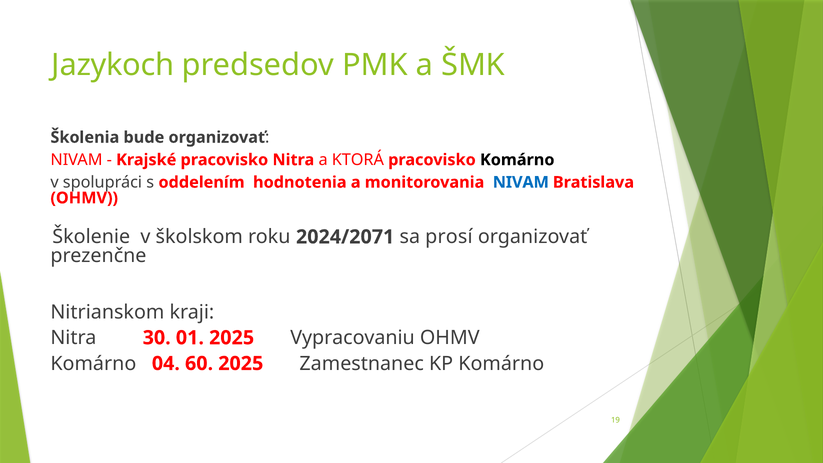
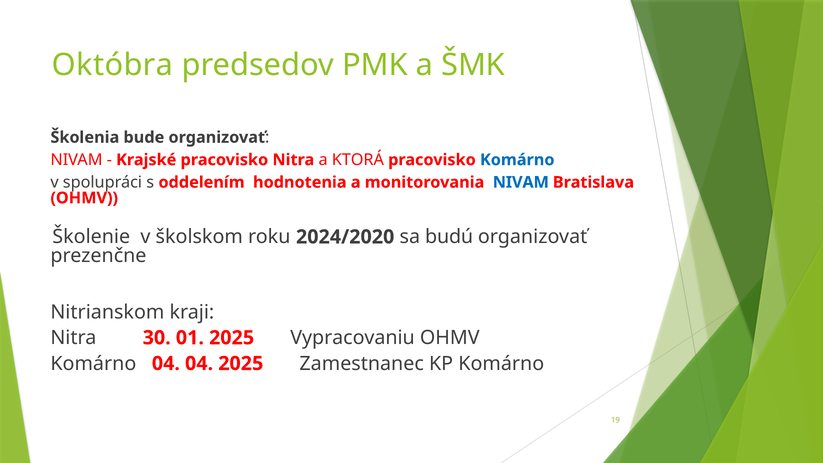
Jazykoch: Jazykoch -> Októbra
Komárno at (517, 160) colour: black -> blue
2024/2071: 2024/2071 -> 2024/2020
prosí: prosí -> budú
04 60: 60 -> 04
